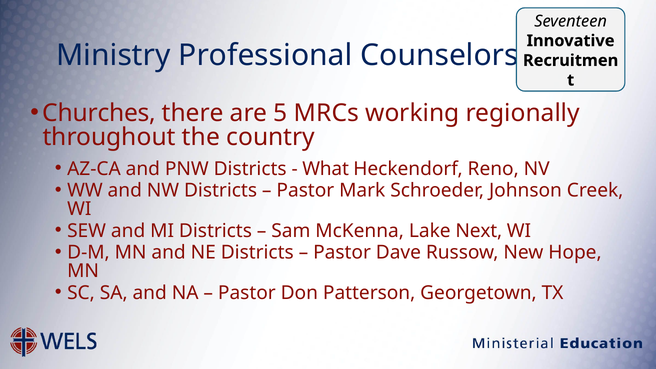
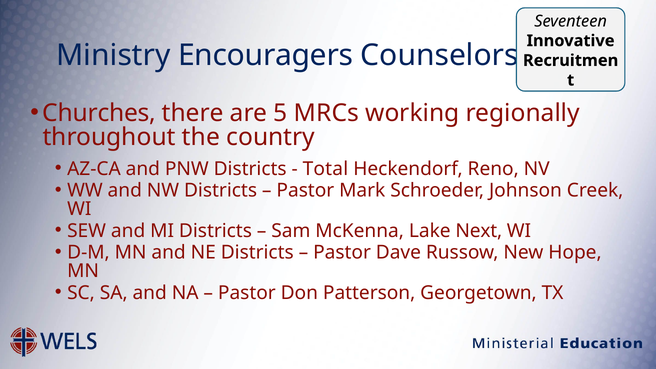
Professional: Professional -> Encouragers
What: What -> Total
